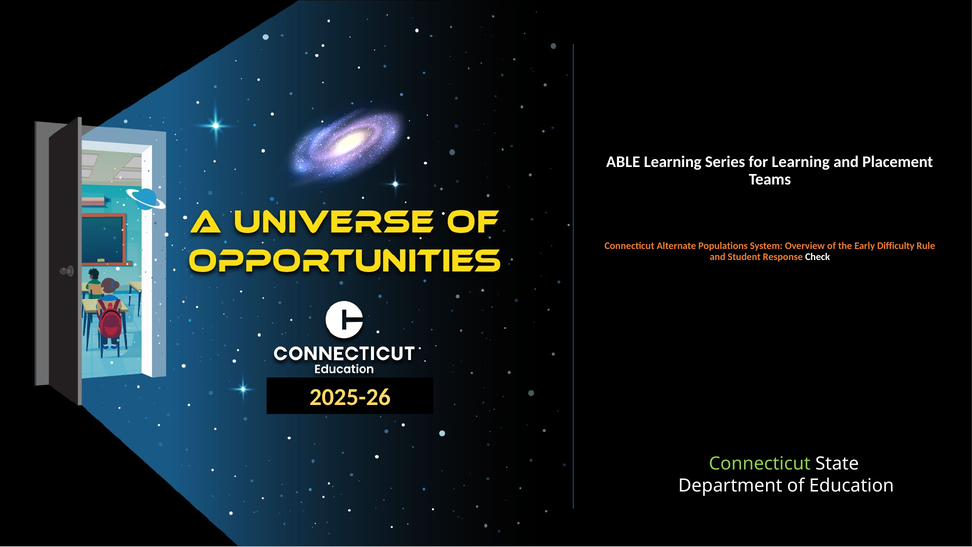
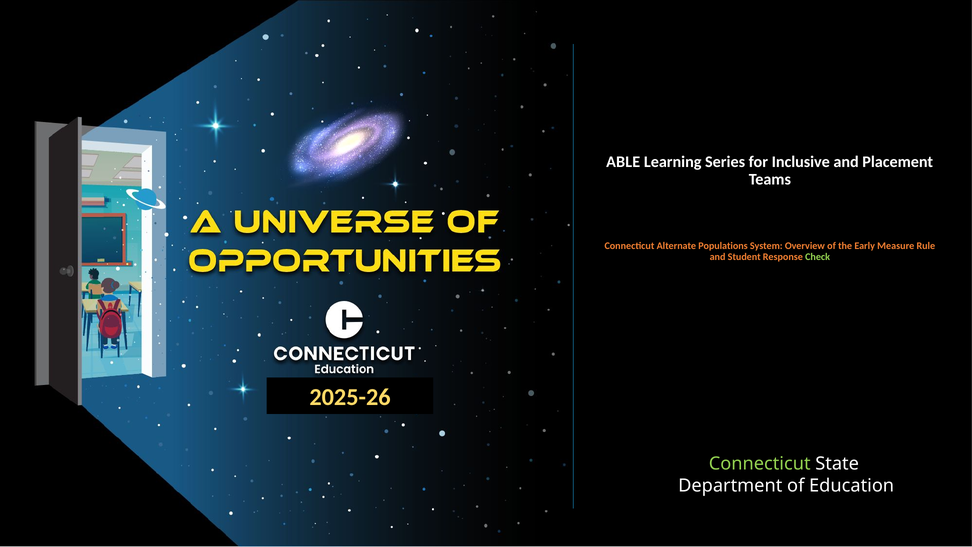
for Learning: Learning -> Inclusive
Difficulty: Difficulty -> Measure
Check colour: white -> light green
